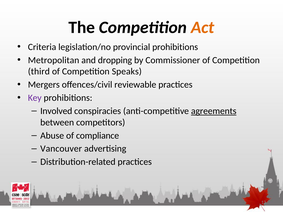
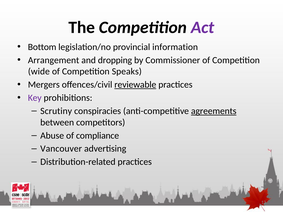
Act colour: orange -> purple
Criteria: Criteria -> Bottom
provincial prohibitions: prohibitions -> information
Metropolitan: Metropolitan -> Arrangement
third: third -> wide
reviewable underline: none -> present
Involved: Involved -> Scrutiny
